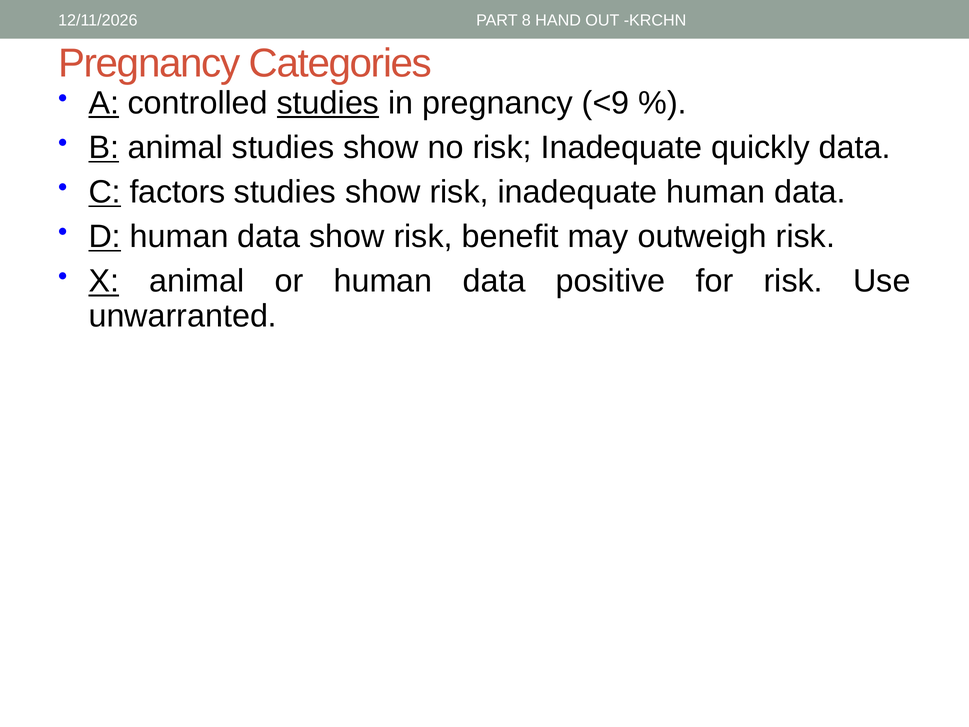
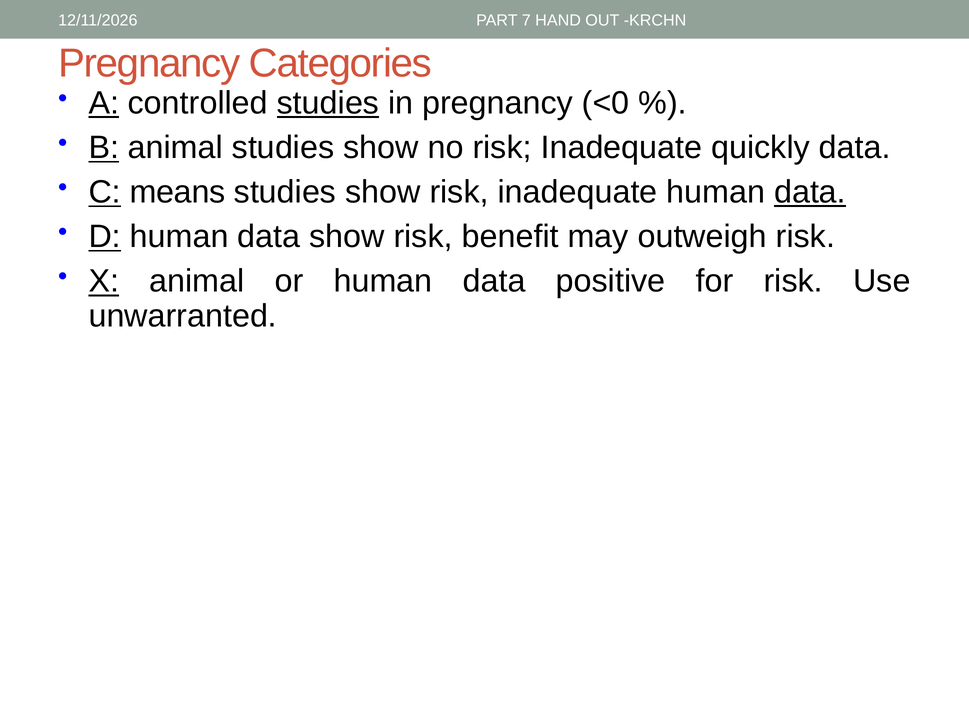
8: 8 -> 7
<9: <9 -> <0
factors: factors -> means
data at (810, 192) underline: none -> present
